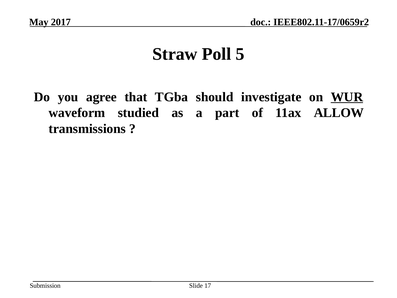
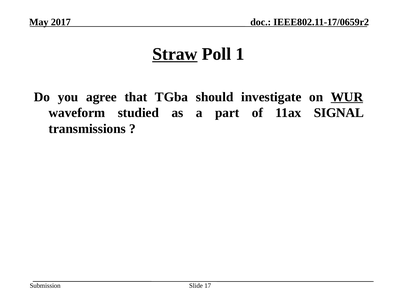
Straw underline: none -> present
5: 5 -> 1
ALLOW: ALLOW -> SIGNAL
